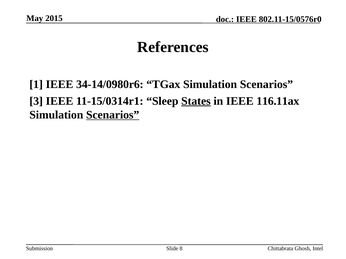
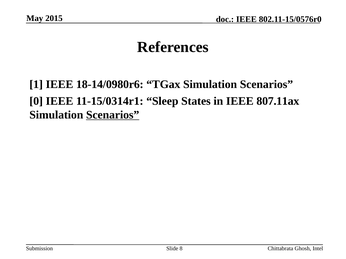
34-14/0980r6: 34-14/0980r6 -> 18-14/0980r6
3: 3 -> 0
States underline: present -> none
116.11ax: 116.11ax -> 807.11ax
